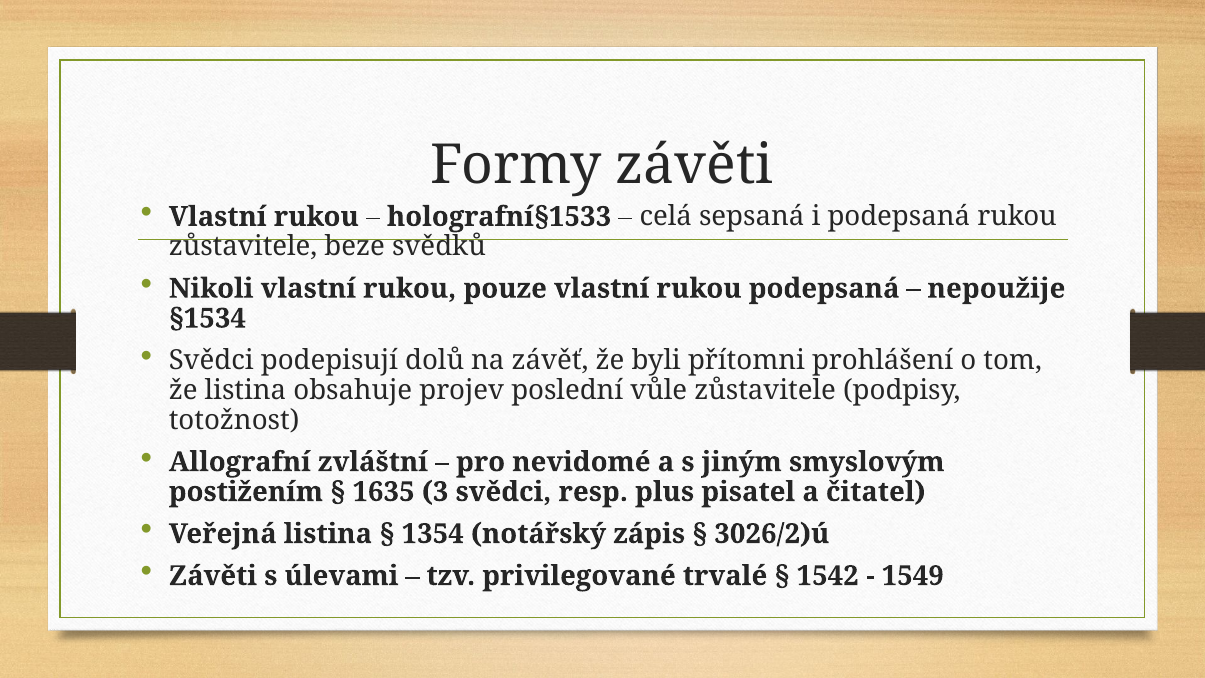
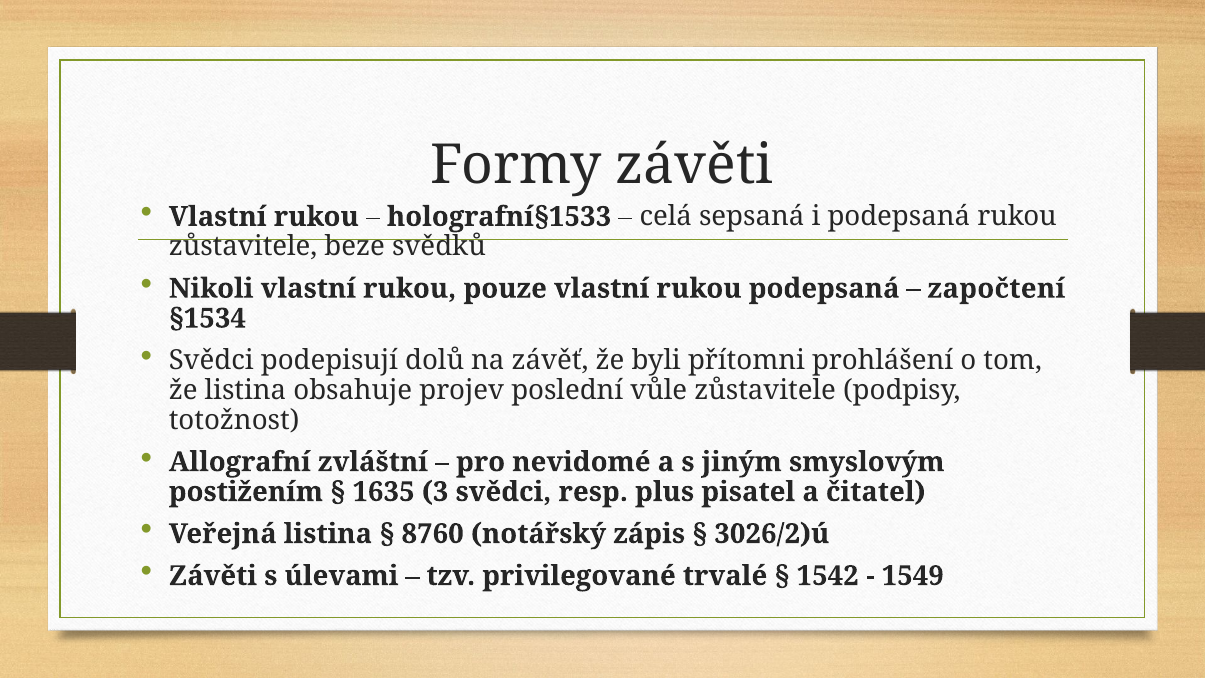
nepoužije: nepoužije -> započtení
1354: 1354 -> 8760
